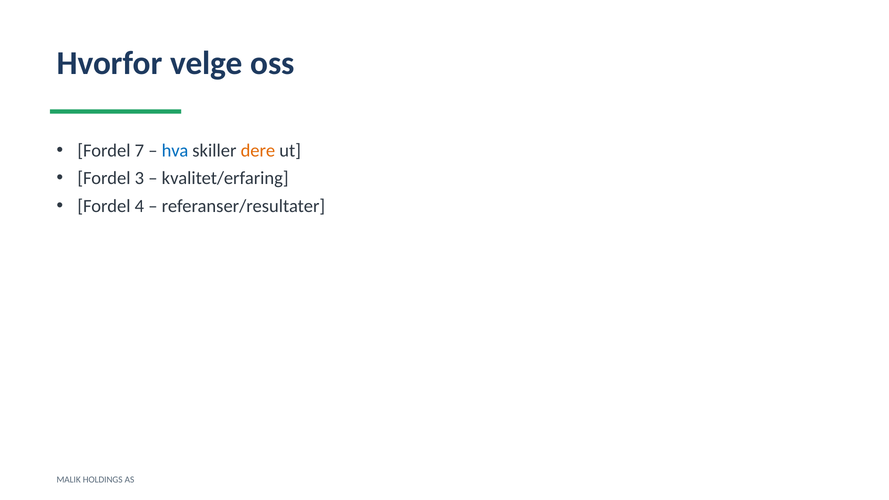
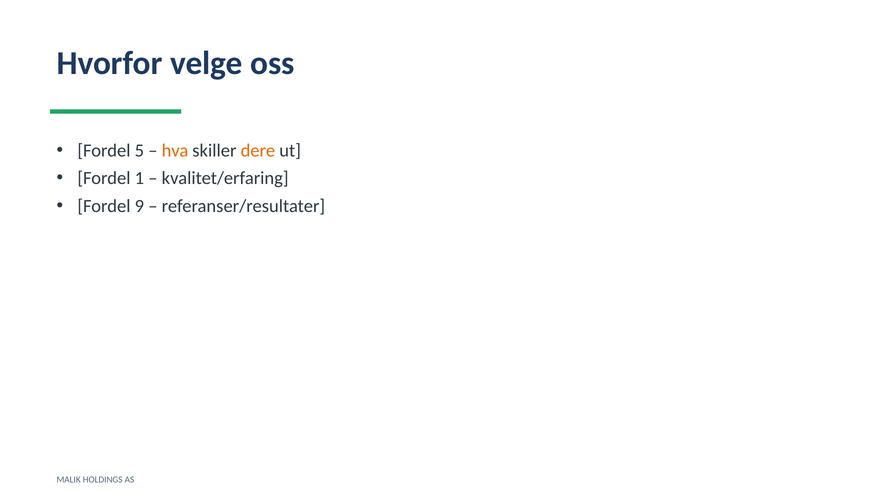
7: 7 -> 5
hva colour: blue -> orange
3: 3 -> 1
4: 4 -> 9
